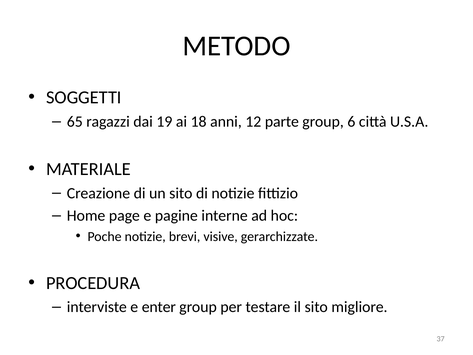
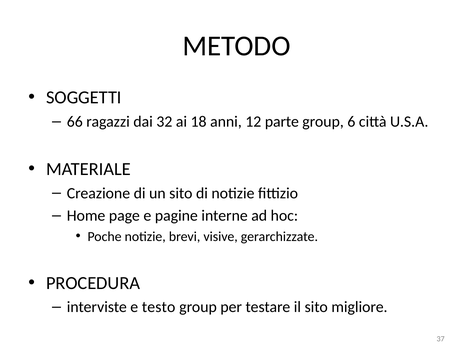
65: 65 -> 66
19: 19 -> 32
enter: enter -> testo
